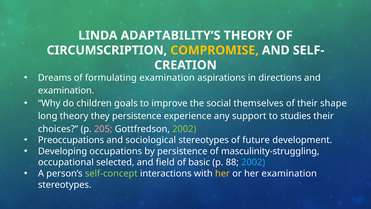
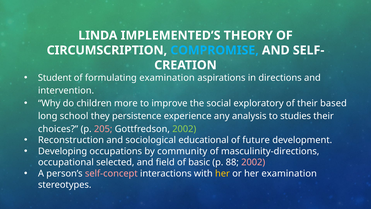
ADAPTABILITY’S: ADAPTABILITY’S -> IMPLEMENTED’S
COMPROMISE colour: yellow -> light blue
Dreams: Dreams -> Student
examination at (66, 90): examination -> intervention
goals: goals -> more
themselves: themselves -> exploratory
shape: shape -> based
long theory: theory -> school
support: support -> analysis
Preoccupations: Preoccupations -> Reconstruction
sociological stereotypes: stereotypes -> educational
by persistence: persistence -> community
masculinity-struggling: masculinity-struggling -> masculinity-directions
2002 at (253, 162) colour: light blue -> pink
self-concept colour: light green -> pink
